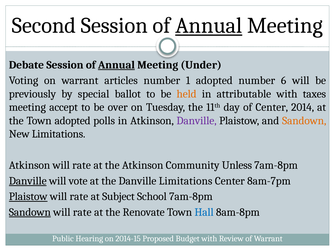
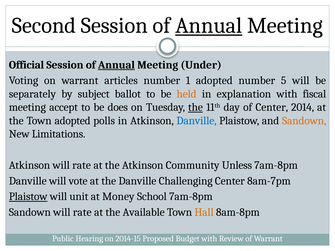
Debate: Debate -> Official
6: 6 -> 5
previously: previously -> separately
special: special -> subject
attributable: attributable -> explanation
taxes: taxes -> fiscal
over: over -> does
the at (195, 107) underline: none -> present
Danville at (197, 121) colour: purple -> blue
Danville at (28, 181) underline: present -> none
Danville Limitations: Limitations -> Challenging
rate at (79, 197): rate -> unit
Subject: Subject -> Money
Sandown at (30, 212) underline: present -> none
Renovate: Renovate -> Available
Hall colour: blue -> orange
